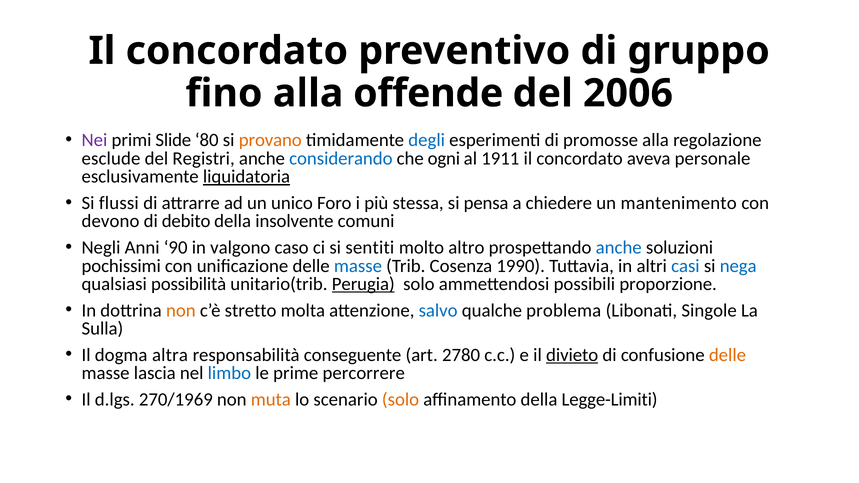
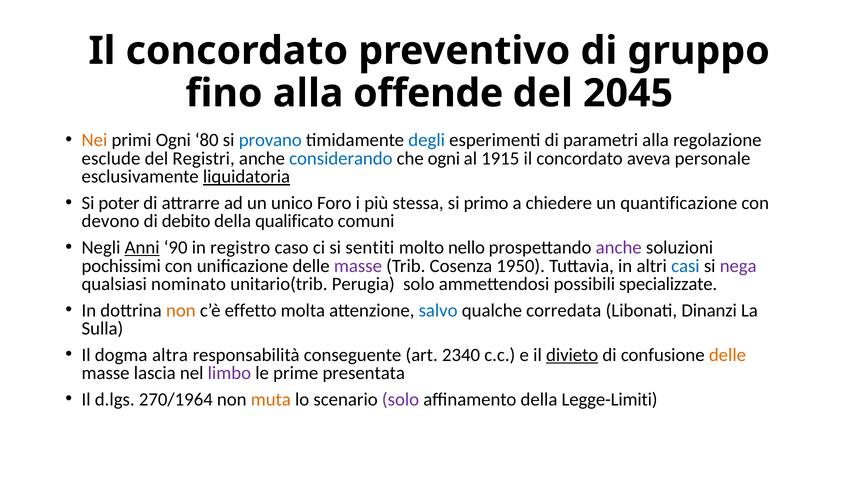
2006: 2006 -> 2045
Nei colour: purple -> orange
primi Slide: Slide -> Ogni
provano colour: orange -> blue
promosse: promosse -> parametri
1911: 1911 -> 1915
flussi: flussi -> poter
pensa: pensa -> primo
mantenimento: mantenimento -> quantificazione
insolvente: insolvente -> qualificato
Anni underline: none -> present
valgono: valgono -> registro
altro: altro -> nello
anche at (619, 248) colour: blue -> purple
masse at (358, 266) colour: blue -> purple
1990: 1990 -> 1950
nega colour: blue -> purple
possibilità: possibilità -> nominato
Perugia underline: present -> none
proporzione: proporzione -> specializzate
stretto: stretto -> effetto
problema: problema -> corredata
Singole: Singole -> Dinanzi
2780: 2780 -> 2340
limbo colour: blue -> purple
percorrere: percorrere -> presentata
270/1969: 270/1969 -> 270/1964
solo at (401, 400) colour: orange -> purple
